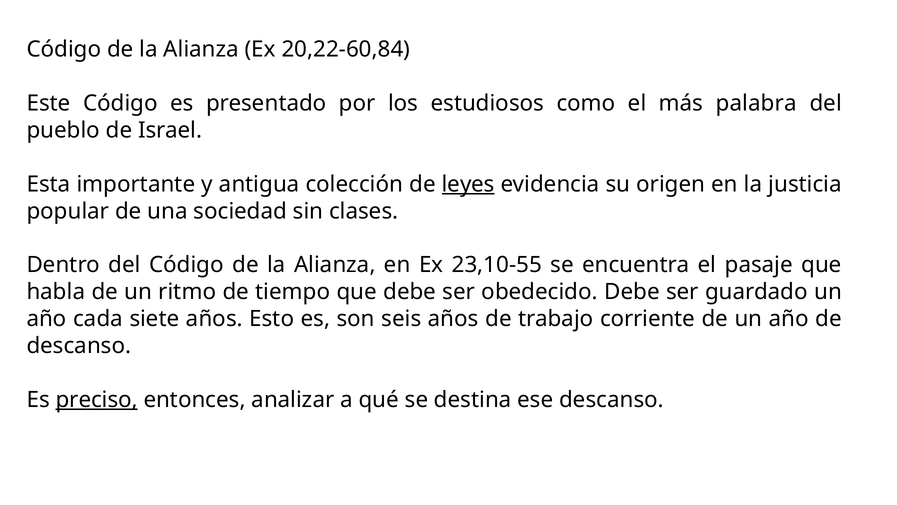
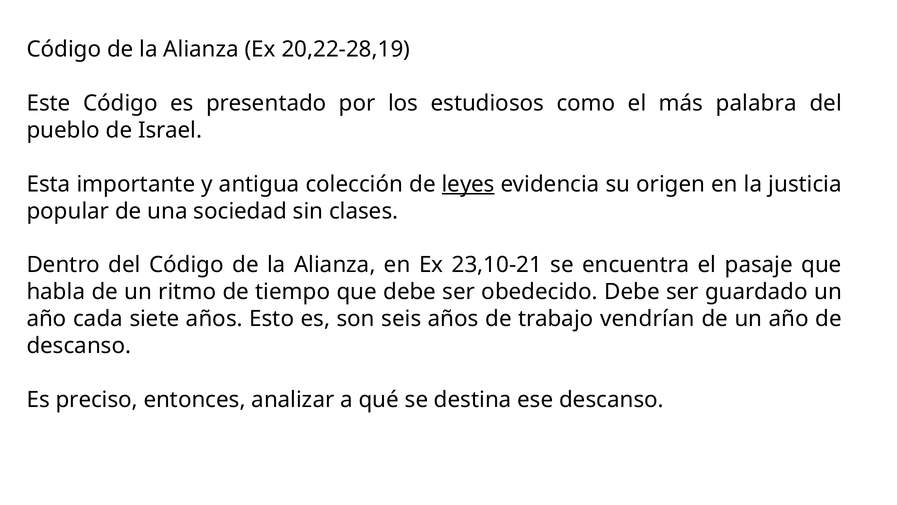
20,22-60,84: 20,22-60,84 -> 20,22-28,19
23,10-55: 23,10-55 -> 23,10-21
corriente: corriente -> vendrían
preciso underline: present -> none
